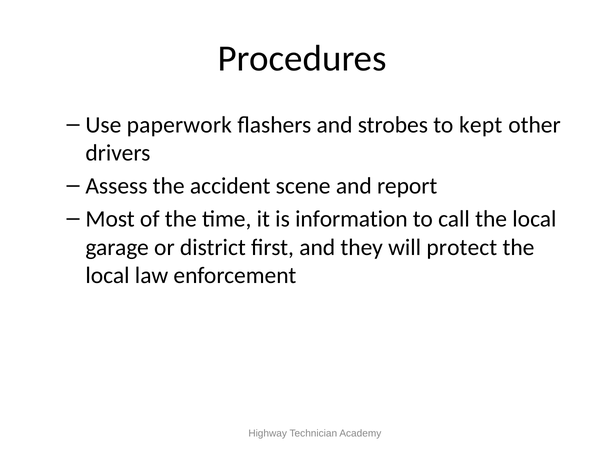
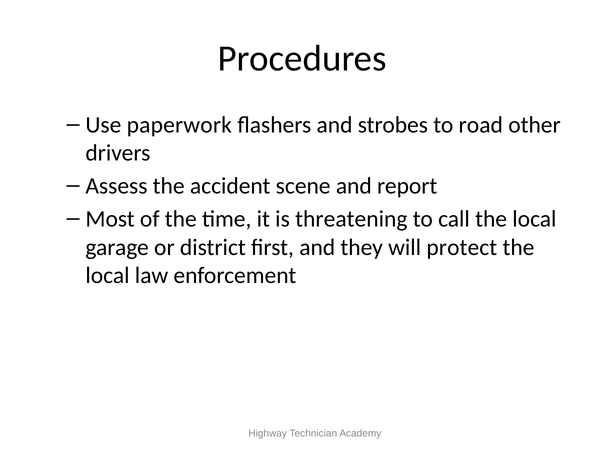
kept: kept -> road
information: information -> threatening
